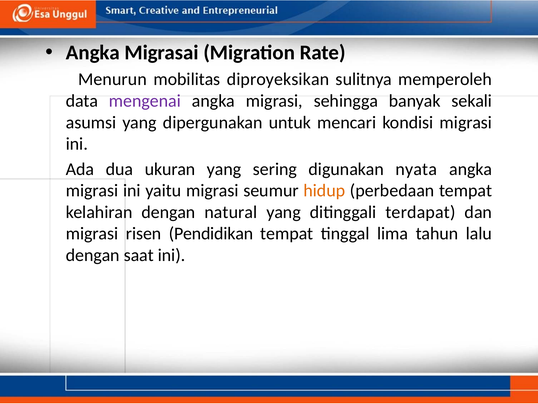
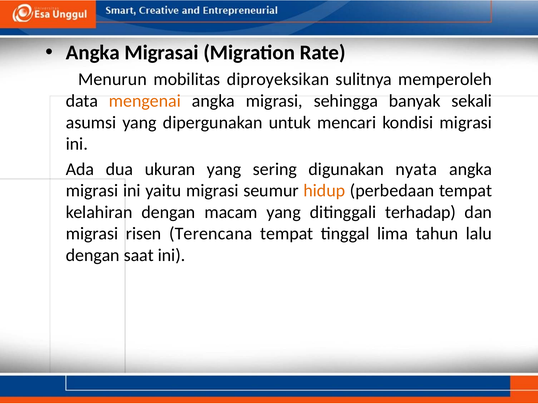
mengenai colour: purple -> orange
natural: natural -> macam
terdapat: terdapat -> terhadap
Pendidikan: Pendidikan -> Terencana
